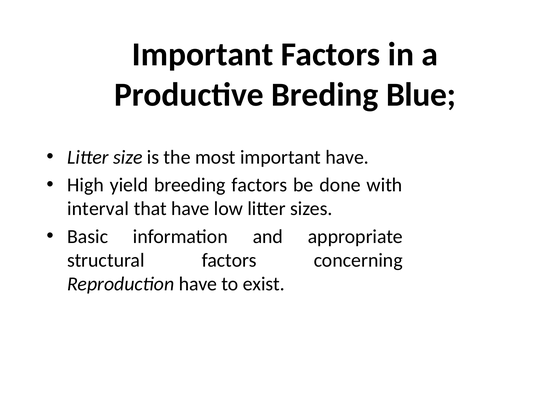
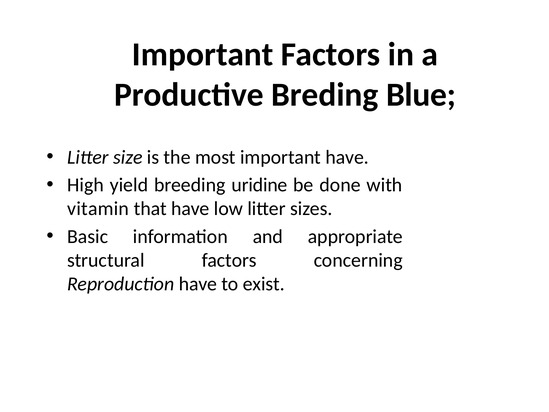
breeding factors: factors -> uridine
interval: interval -> vitamin
